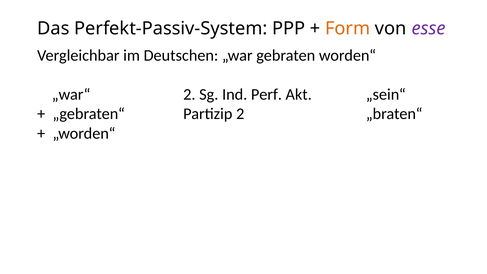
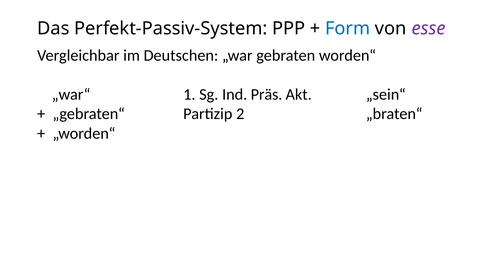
Form colour: orange -> blue
„war“ 2: 2 -> 1
Perf: Perf -> Präs
